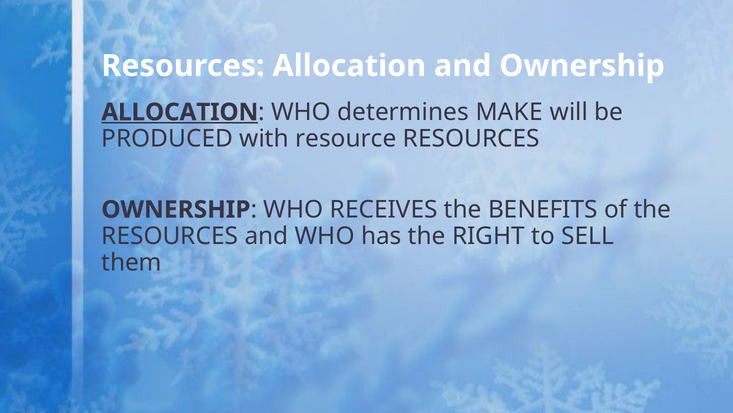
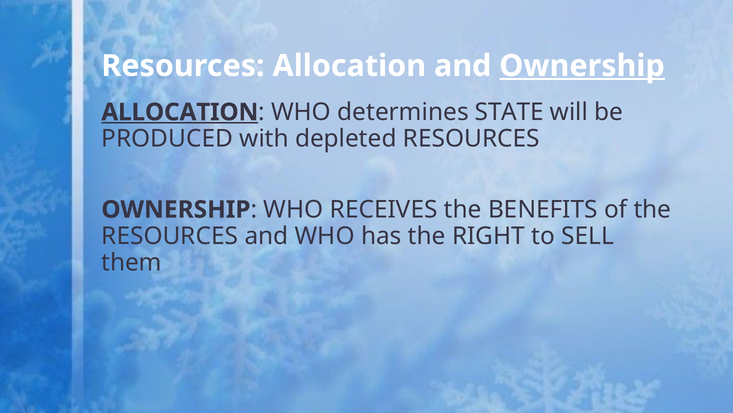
Ownership at (582, 66) underline: none -> present
MAKE: MAKE -> STATE
resource: resource -> depleted
